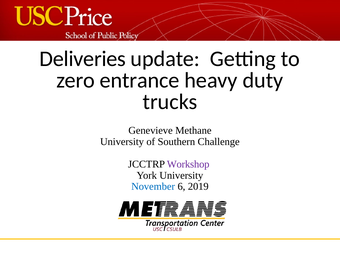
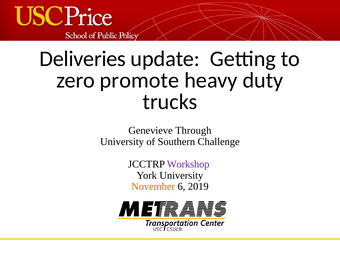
entrance: entrance -> promote
Methane: Methane -> Through
November colour: blue -> orange
